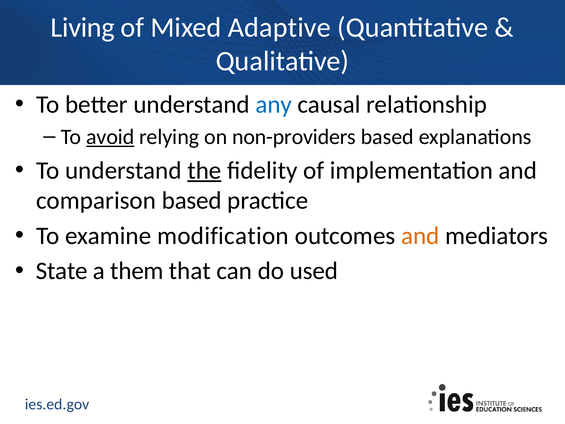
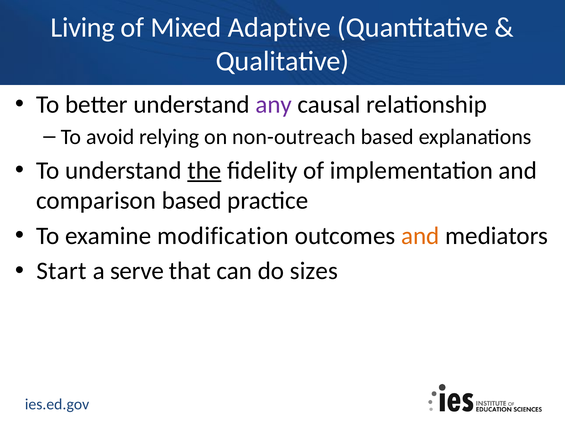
any colour: blue -> purple
avoid underline: present -> none
non-providers: non-providers -> non-outreach
State: State -> Start
them: them -> serve
used: used -> sizes
